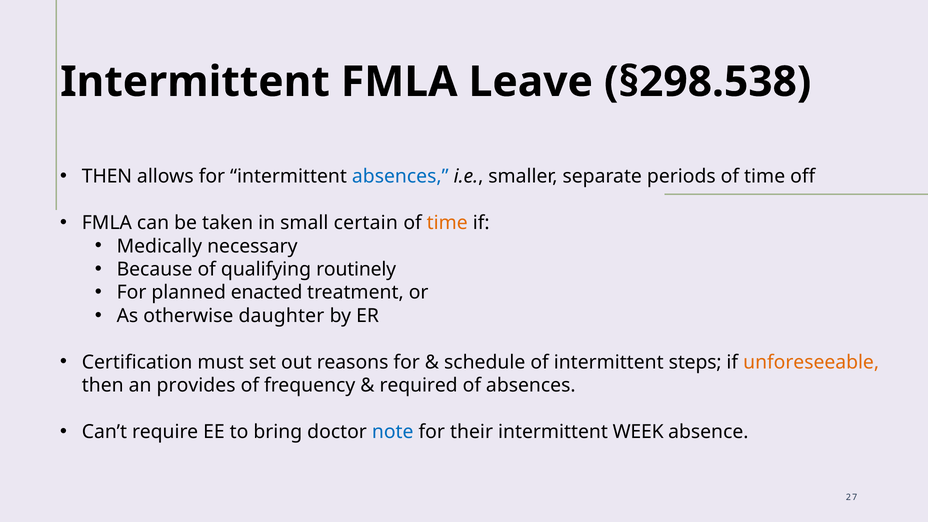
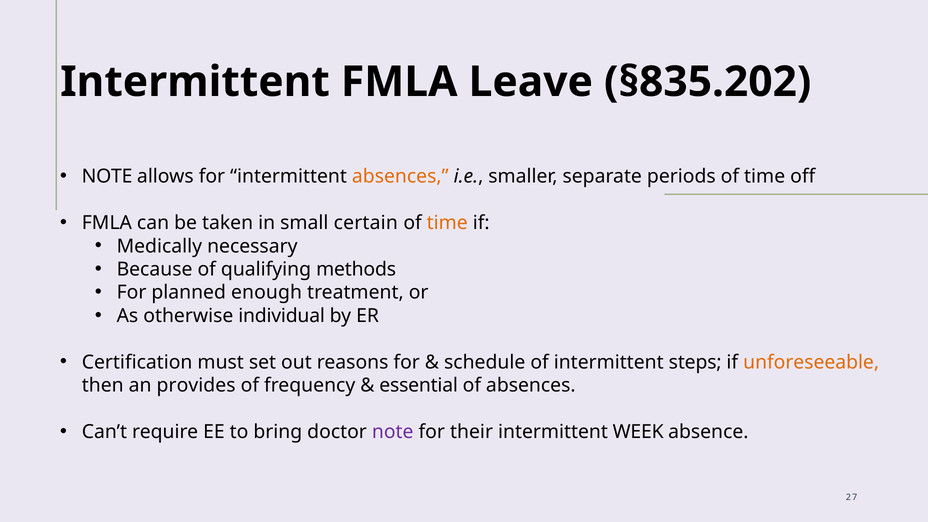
§298.538: §298.538 -> §835.202
THEN at (107, 177): THEN -> NOTE
absences at (400, 177) colour: blue -> orange
routinely: routinely -> methods
enacted: enacted -> enough
daughter: daughter -> individual
required: required -> essential
note at (393, 432) colour: blue -> purple
